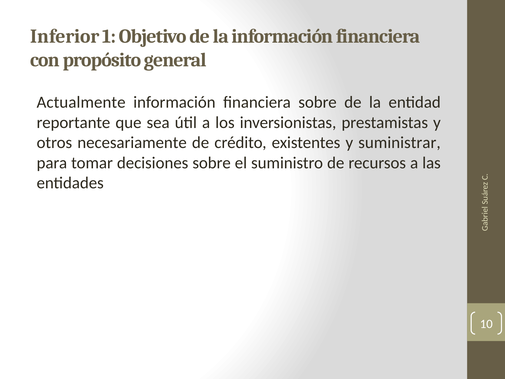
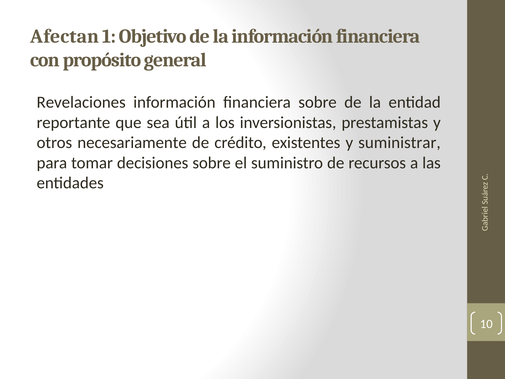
Inferior: Inferior -> Afectan
Actualmente: Actualmente -> Revelaciones
